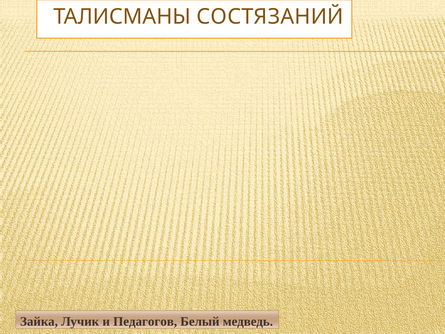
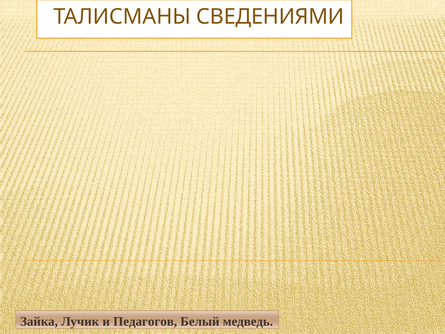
СОСТЯЗАНИЙ: СОСТЯЗАНИЙ -> СВЕДЕНИЯМИ
